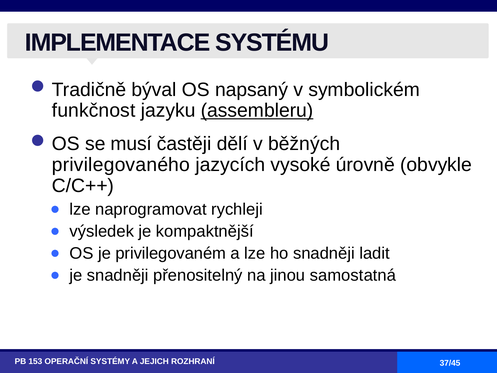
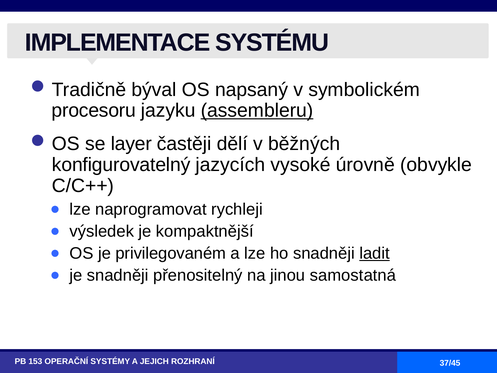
funkčnost: funkčnost -> procesoru
musí: musí -> layer
privilegovaného: privilegovaného -> konfigurovatelný
ladit underline: none -> present
